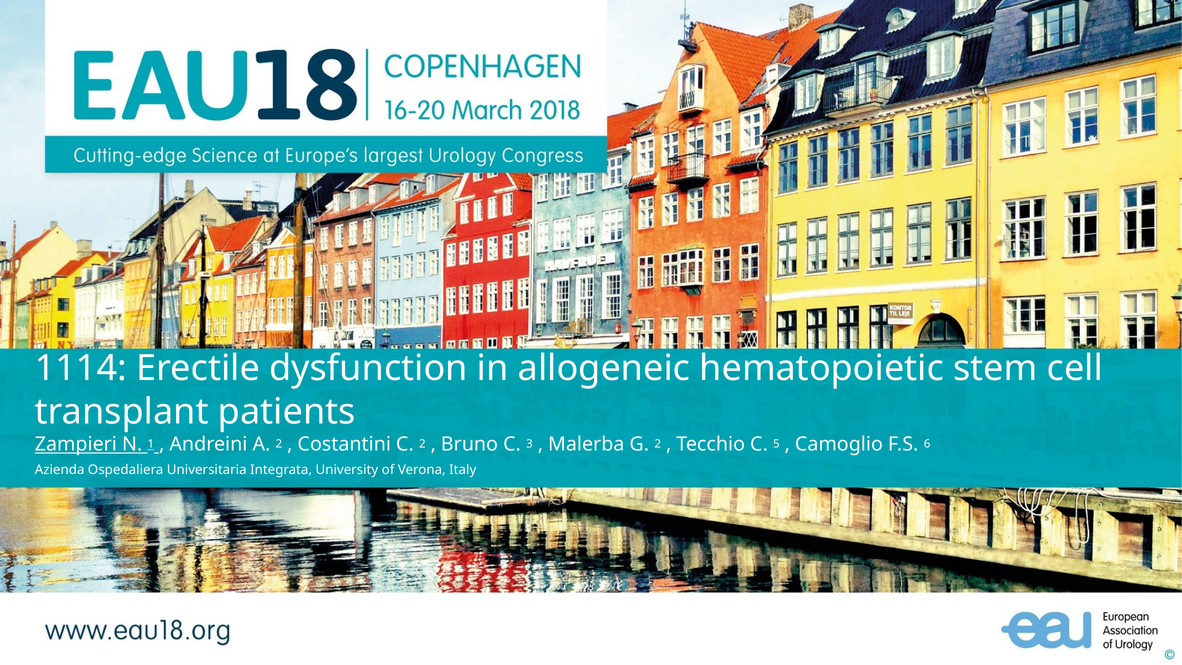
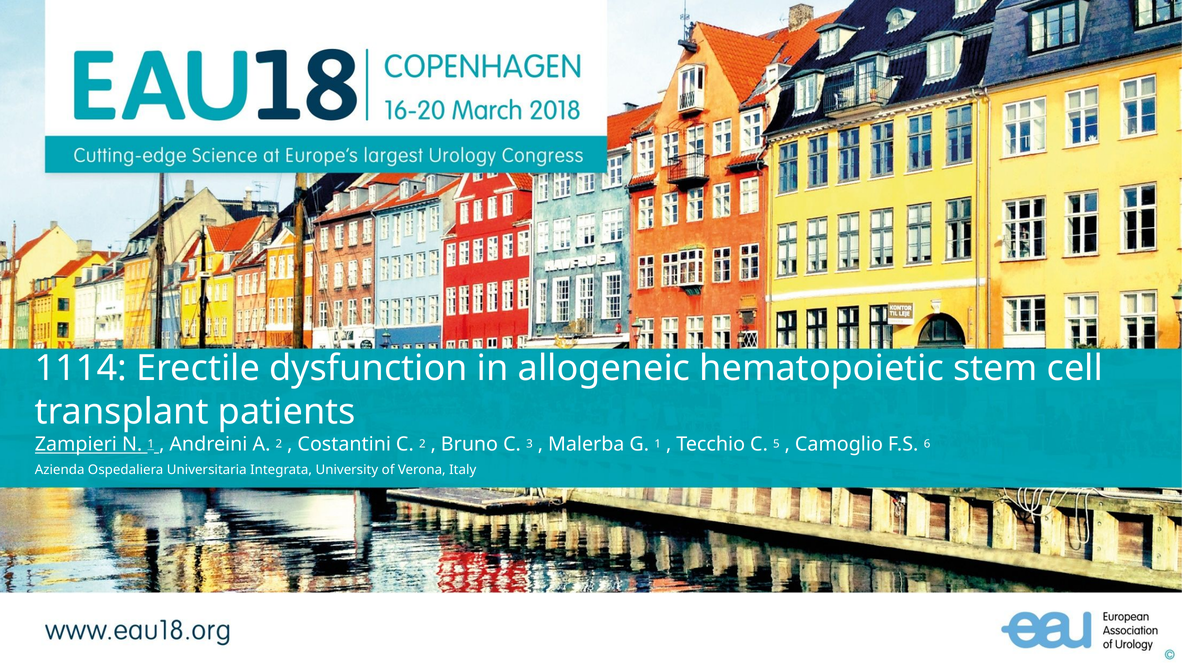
G 2: 2 -> 1
